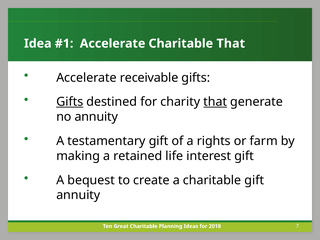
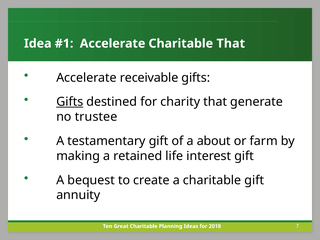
that at (215, 102) underline: present -> none
no annuity: annuity -> trustee
rights: rights -> about
